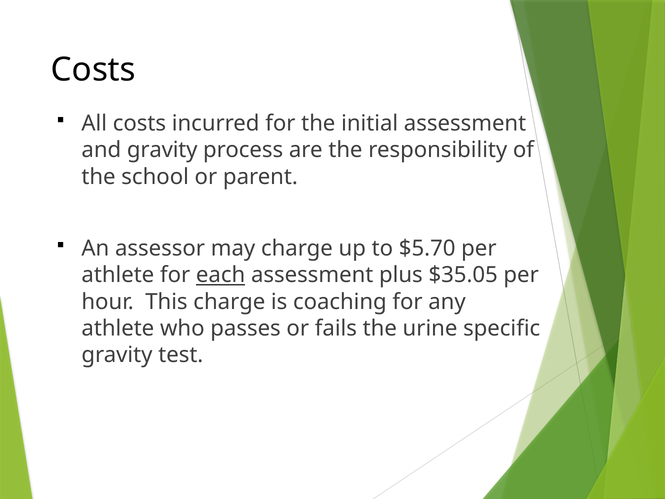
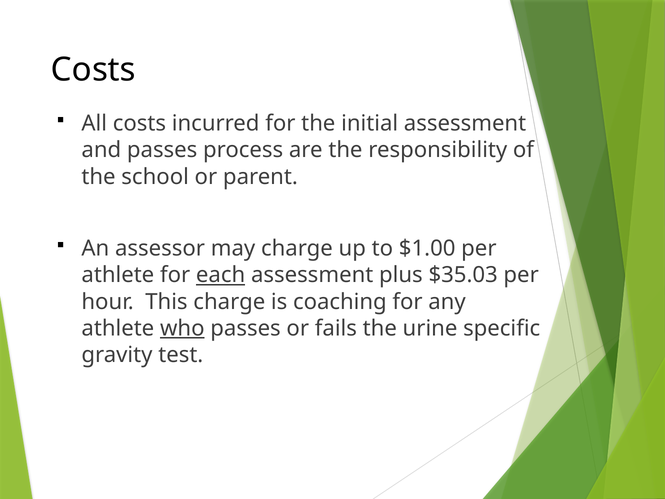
and gravity: gravity -> passes
$5.70: $5.70 -> $1.00
$35.05: $35.05 -> $35.03
who underline: none -> present
